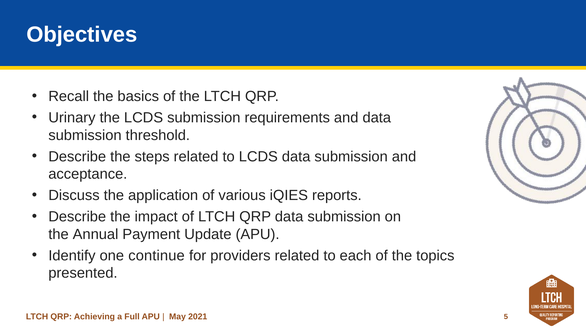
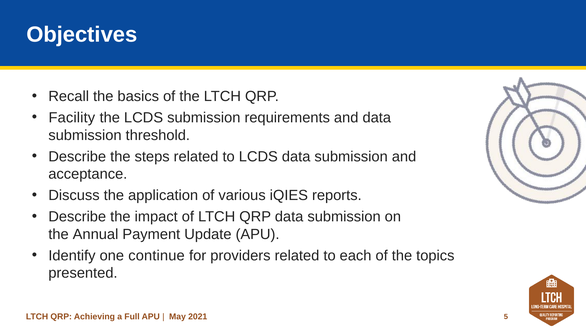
Urinary: Urinary -> Facility
